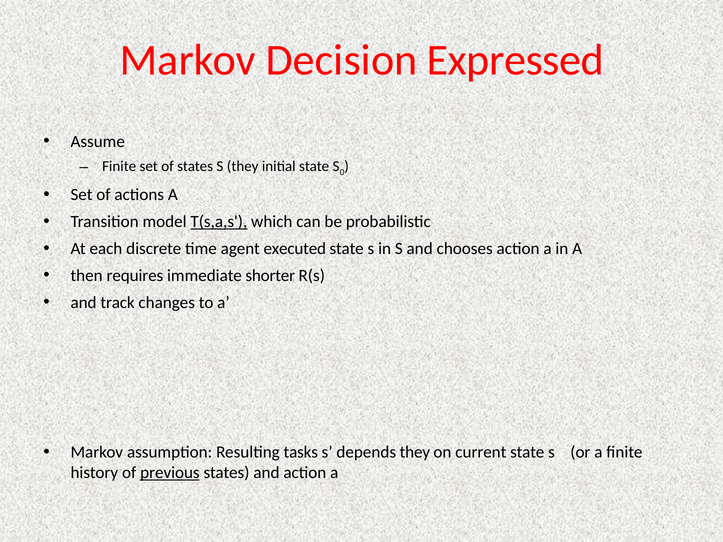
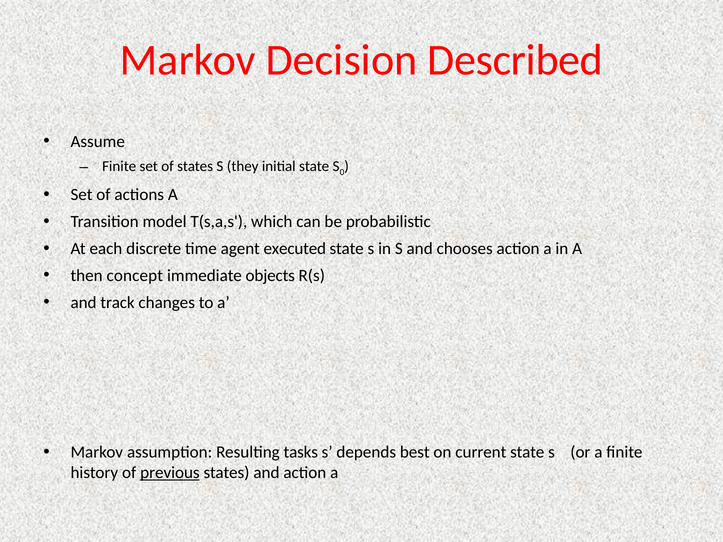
Expressed: Expressed -> Described
T(s,a,s underline: present -> none
requires: requires -> concept
shorter: shorter -> objects
depends they: they -> best
